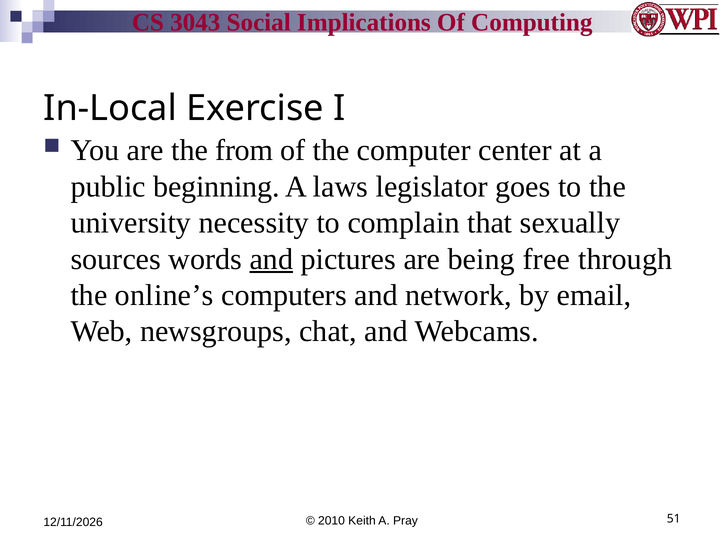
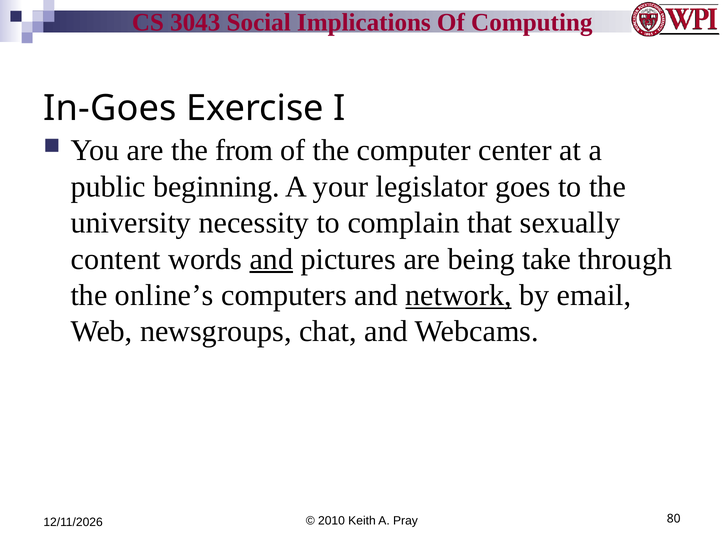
In-Local: In-Local -> In-Goes
laws: laws -> your
sources: sources -> content
free: free -> take
network underline: none -> present
51: 51 -> 80
